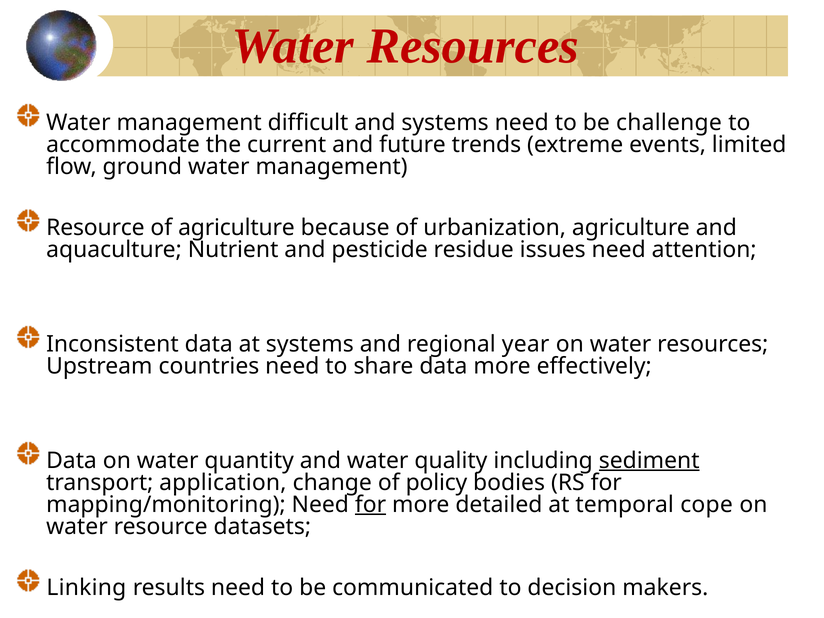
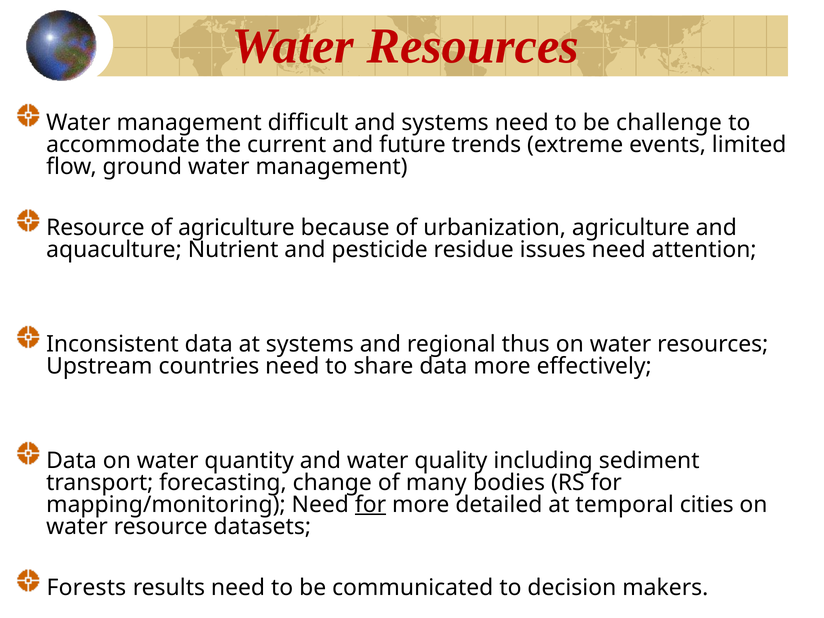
year: year -> thus
sediment underline: present -> none
application: application -> forecasting
policy: policy -> many
cope: cope -> cities
Linking: Linking -> Forests
